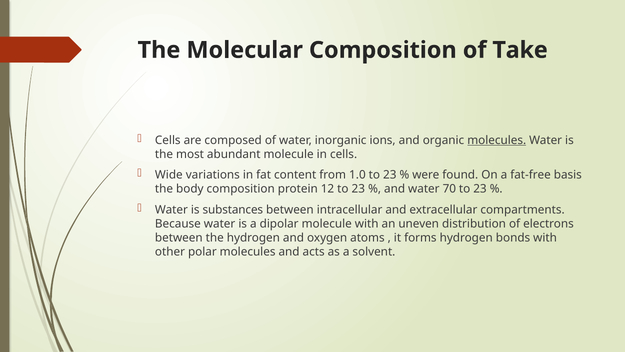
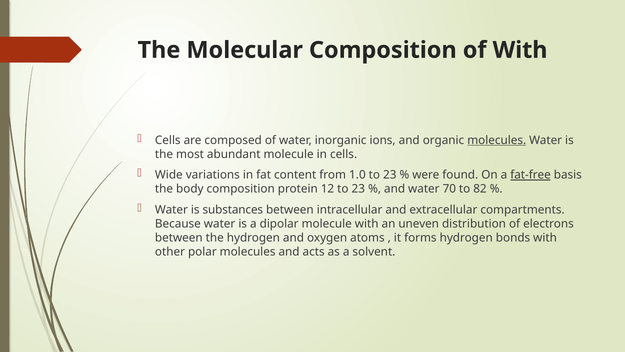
of Take: Take -> With
fat-free underline: none -> present
70 to 23: 23 -> 82
